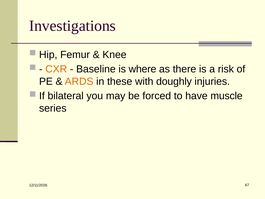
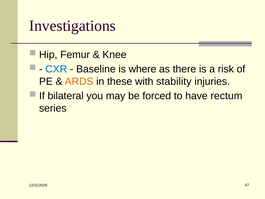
CXR colour: orange -> blue
doughly: doughly -> stability
muscle: muscle -> rectum
